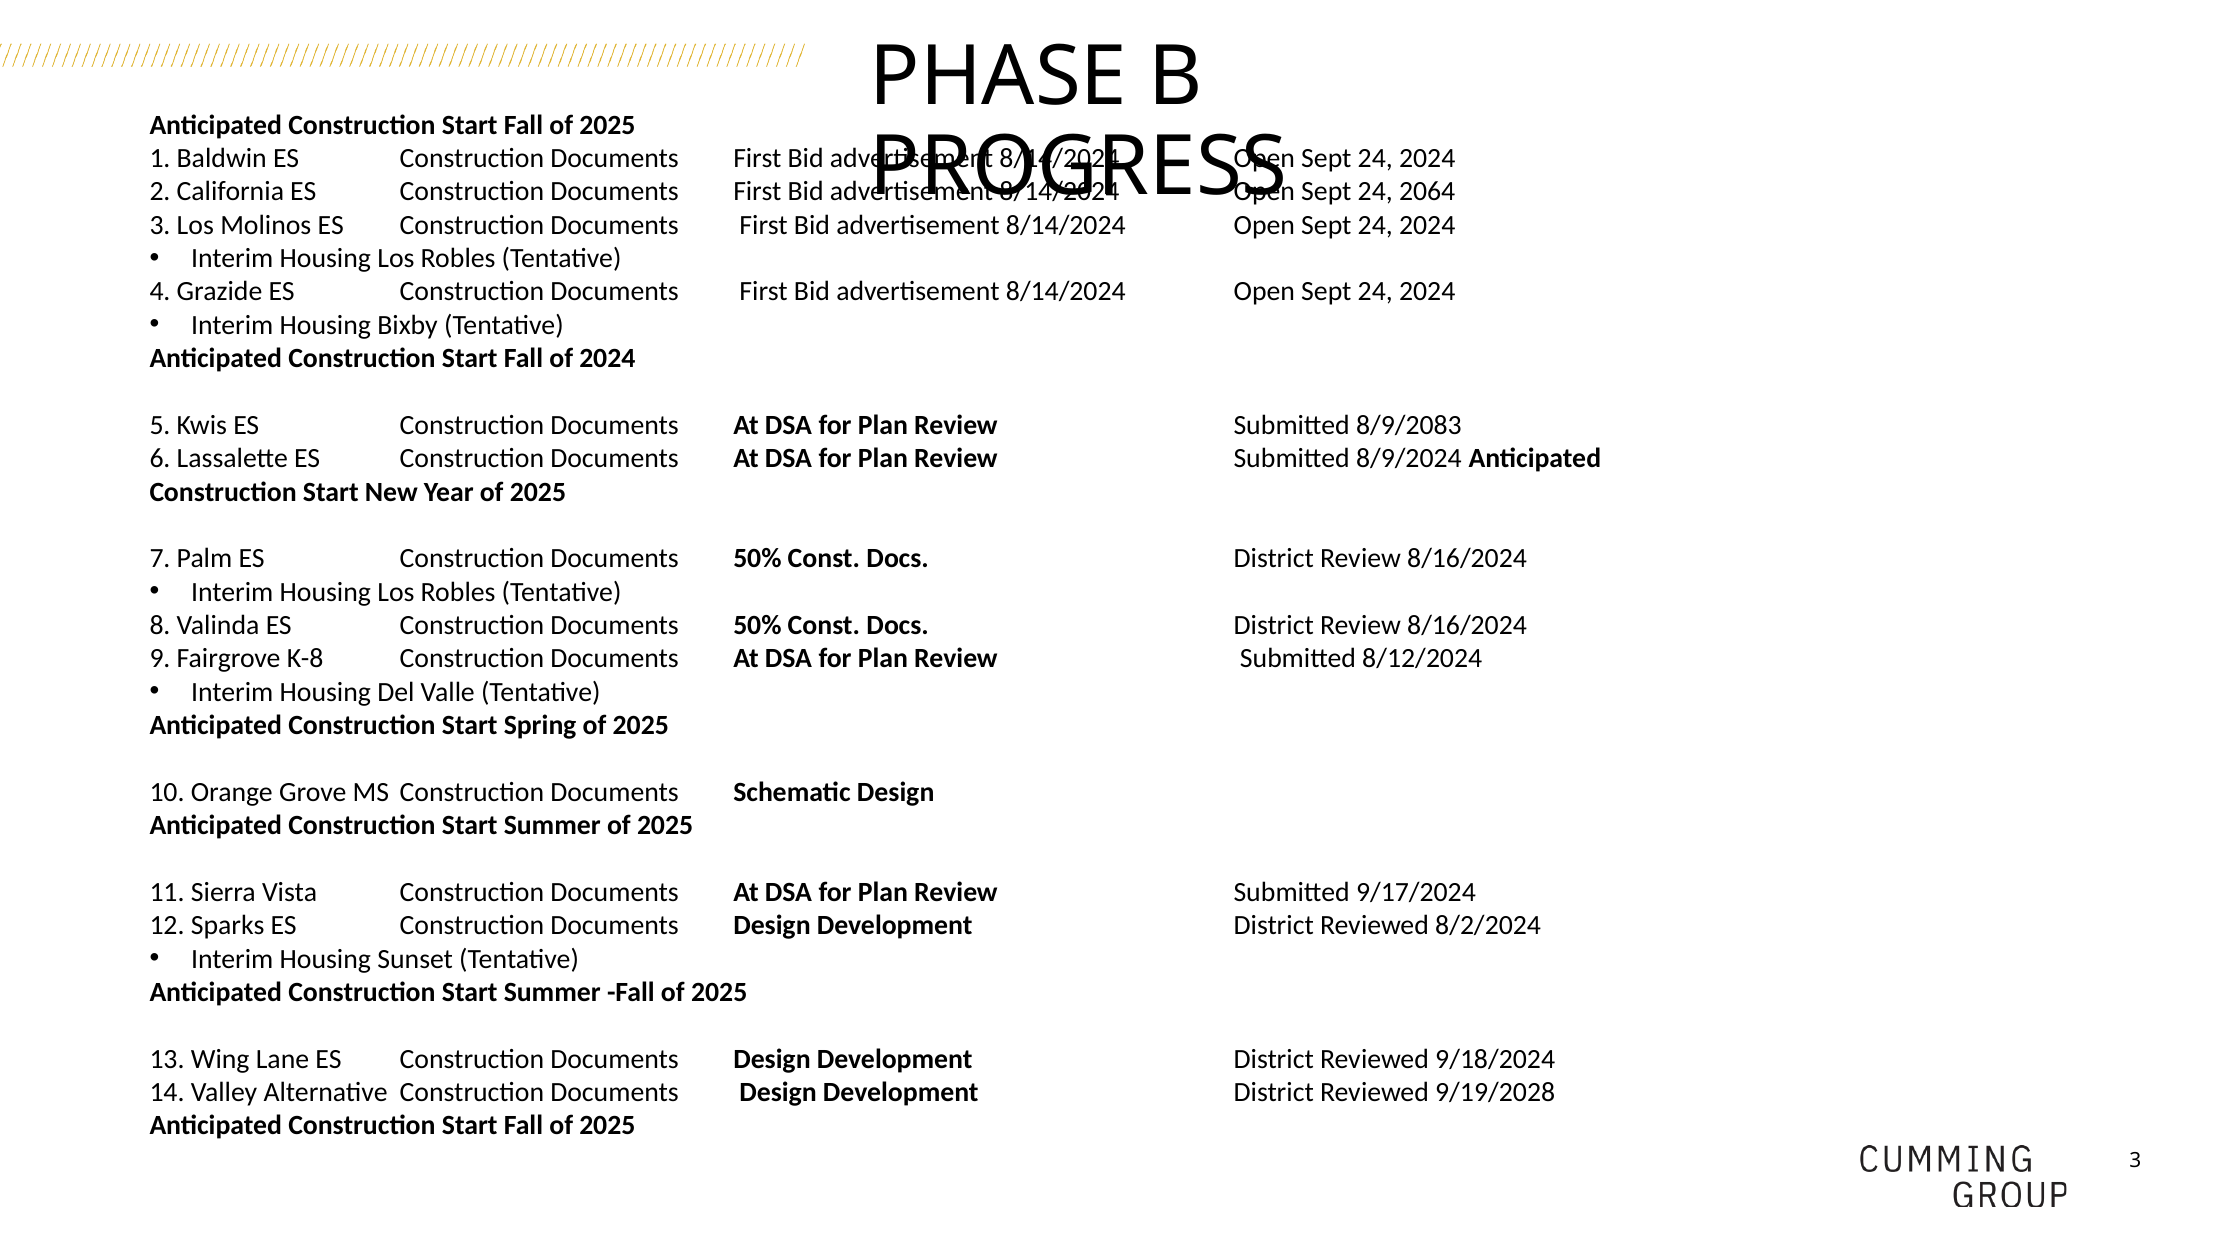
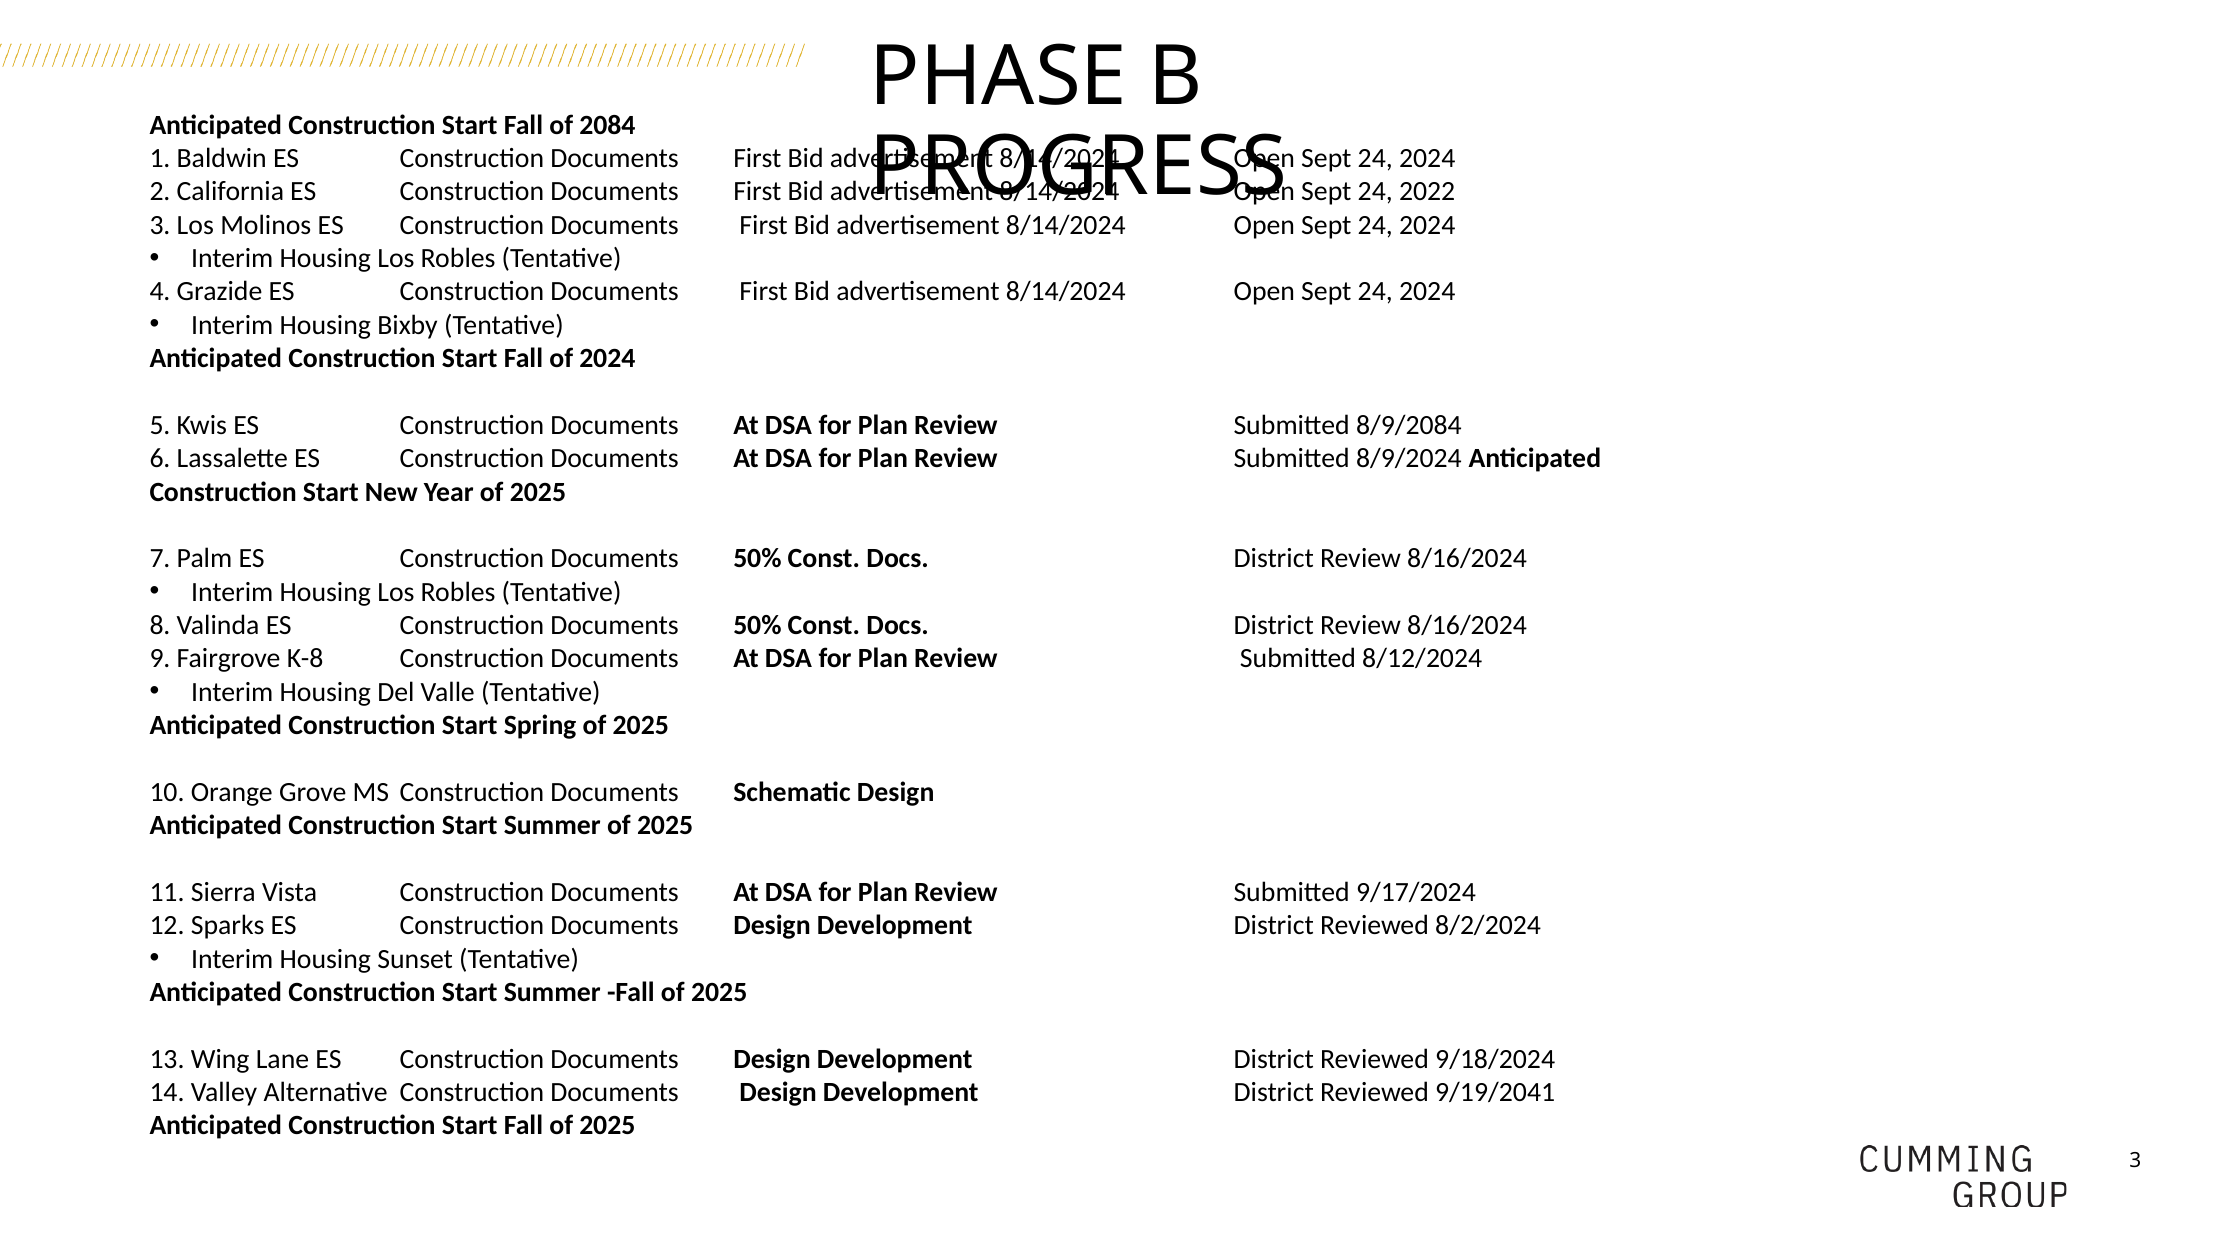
2025 at (607, 125): 2025 -> 2084
2064: 2064 -> 2022
8/9/2083: 8/9/2083 -> 8/9/2084
9/19/2028: 9/19/2028 -> 9/19/2041
